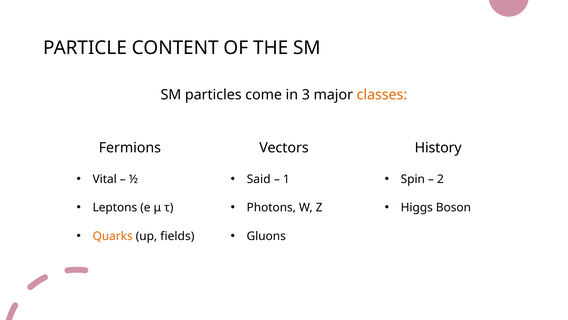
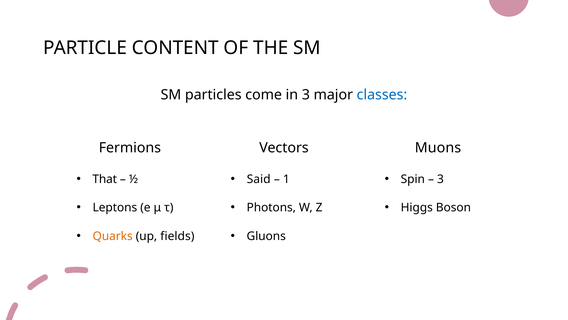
classes colour: orange -> blue
History: History -> Muons
Vital: Vital -> That
2 at (440, 179): 2 -> 3
